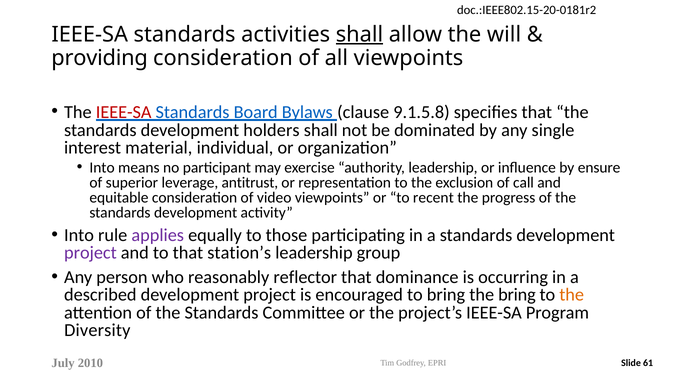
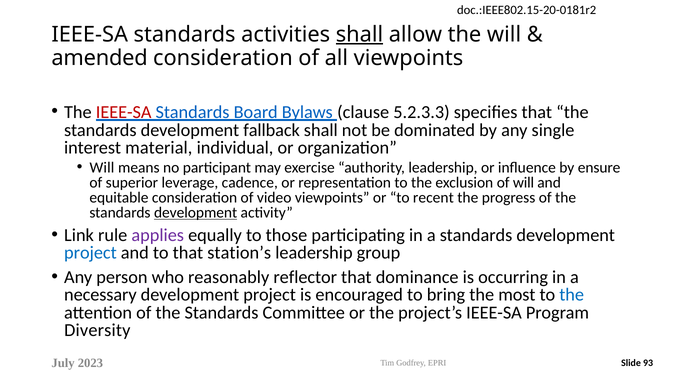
providing: providing -> amended
9.1.5.8: 9.1.5.8 -> 5.2.3.3
holders: holders -> fallback
Into at (102, 167): Into -> Will
antitrust: antitrust -> cadence
of call: call -> will
development at (196, 212) underline: none -> present
Into at (79, 235): Into -> Link
project at (90, 253) colour: purple -> blue
described: described -> necessary
the bring: bring -> most
the at (572, 295) colour: orange -> blue
2010: 2010 -> 2023
61: 61 -> 93
